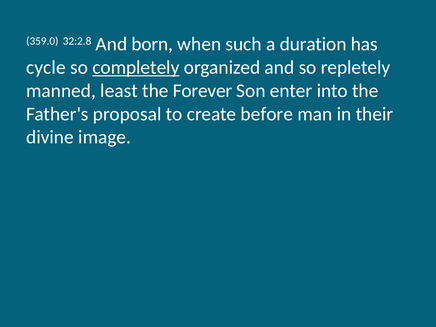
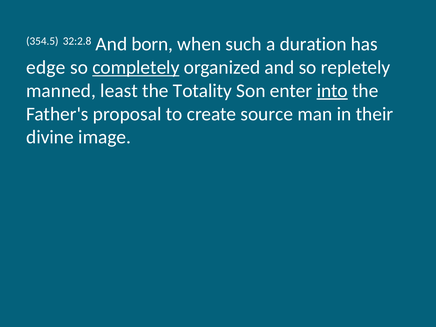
359.0: 359.0 -> 354.5
cycle: cycle -> edge
Forever: Forever -> Totality
into underline: none -> present
before: before -> source
